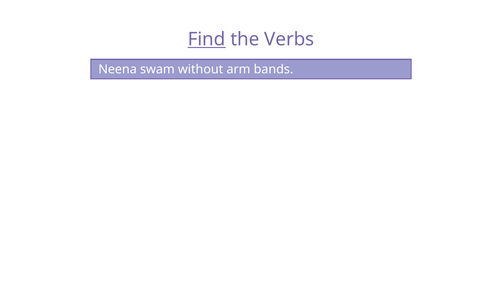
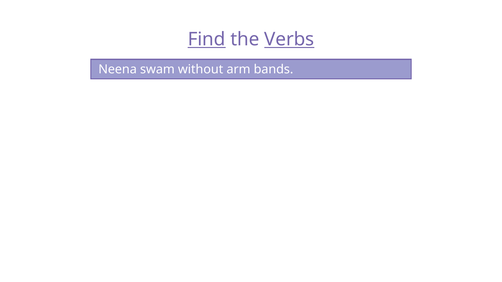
Verbs underline: none -> present
